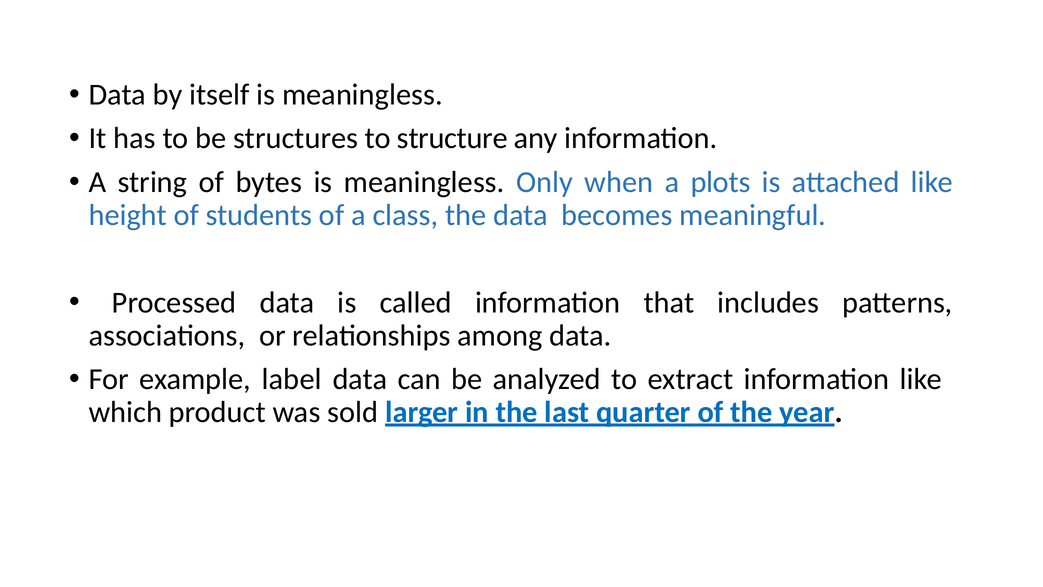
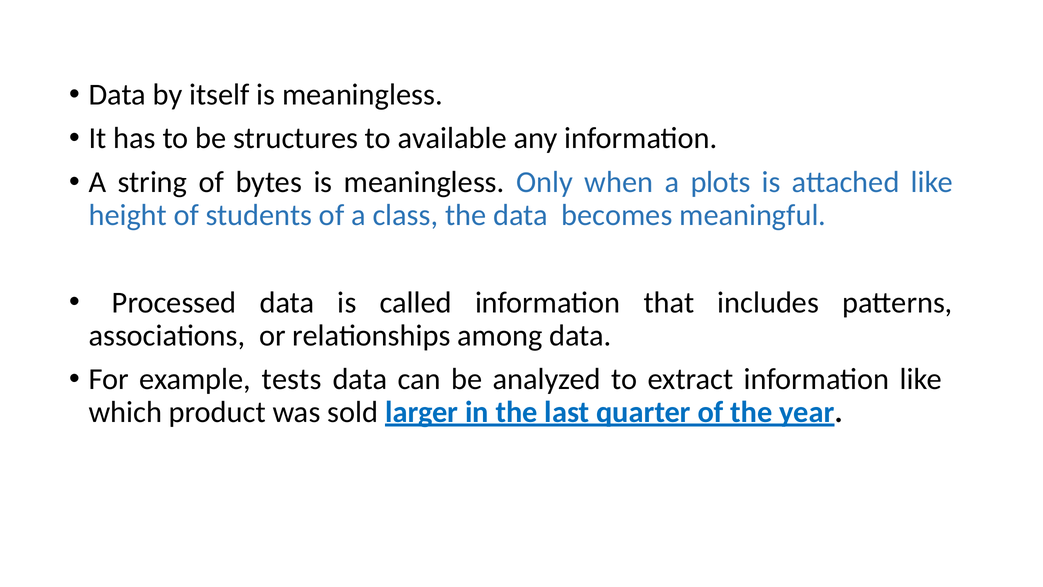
structure: structure -> available
label: label -> tests
